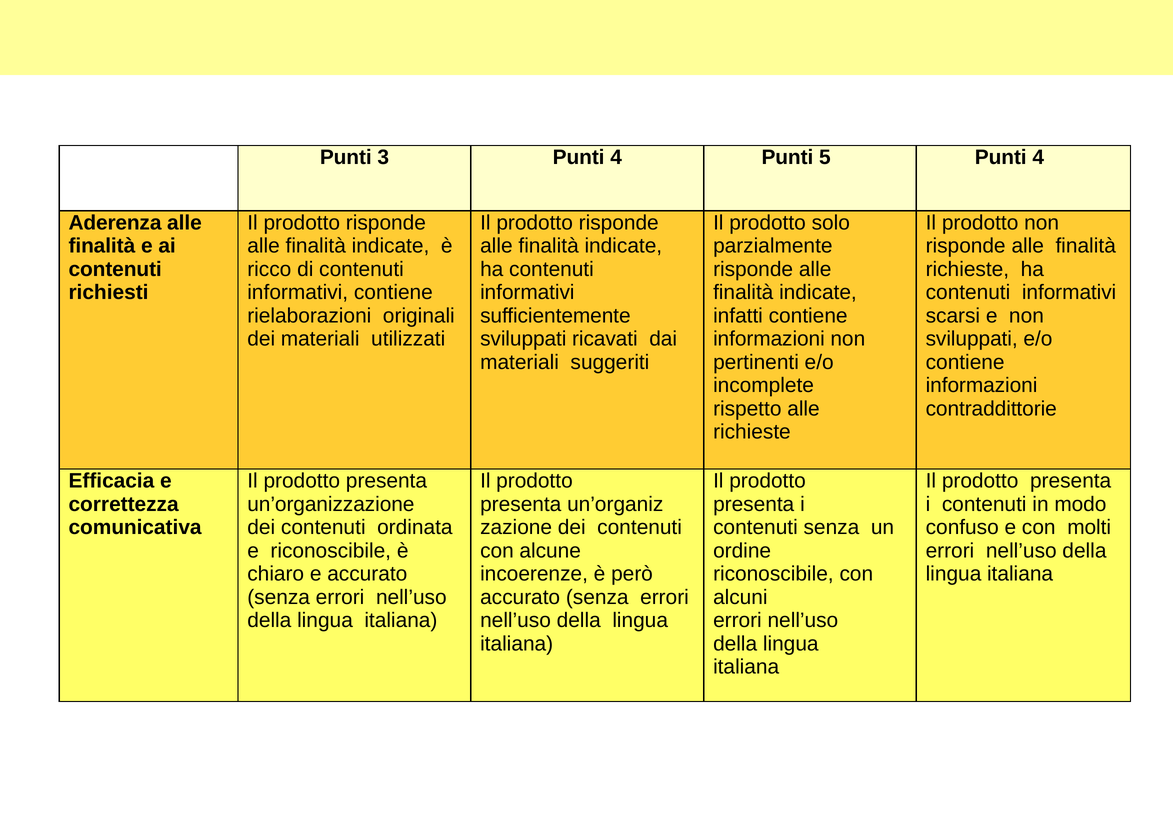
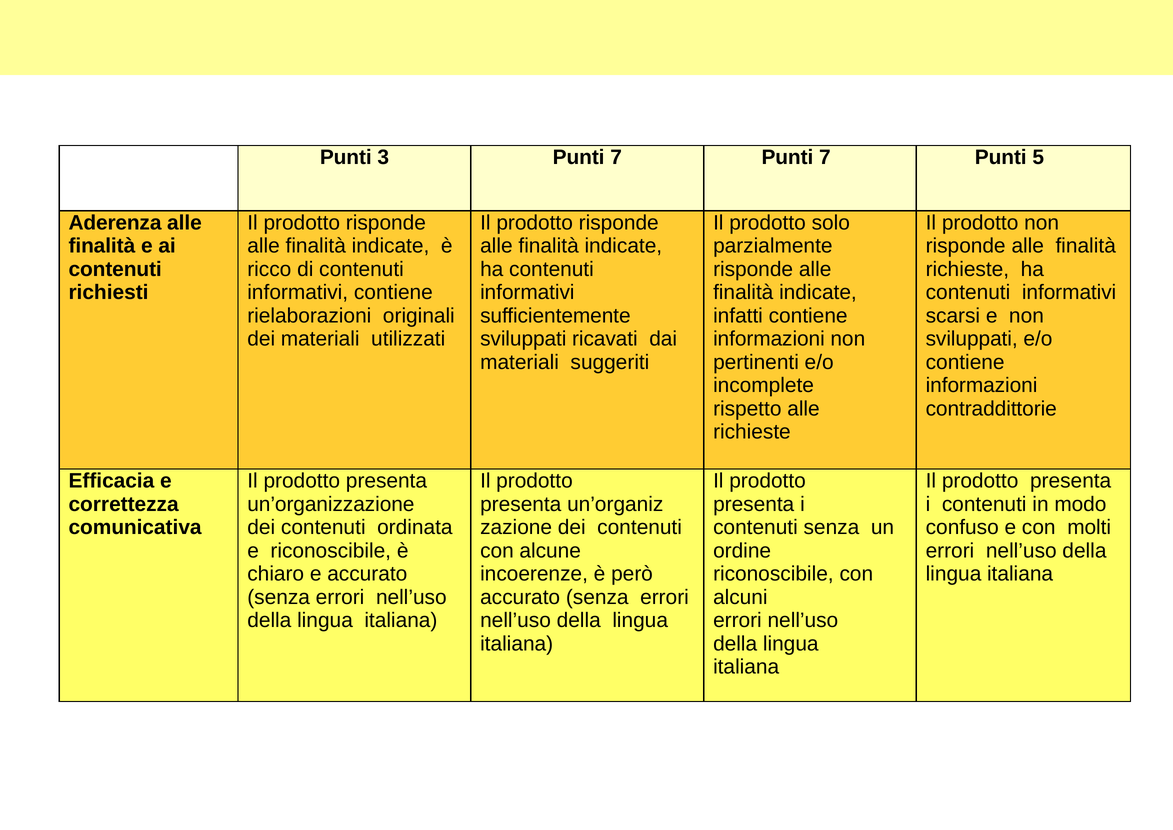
3 Punti 4: 4 -> 7
5 at (825, 157): 5 -> 7
4 at (1038, 157): 4 -> 5
